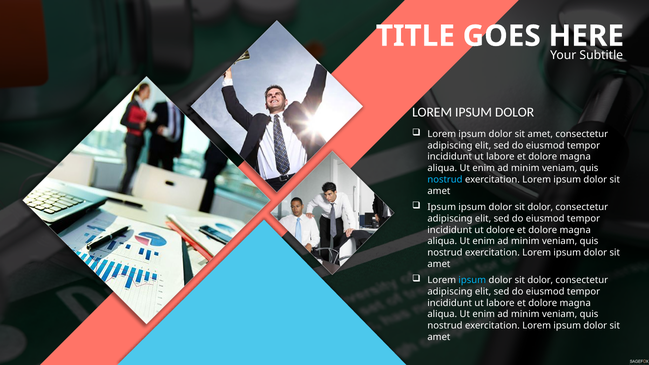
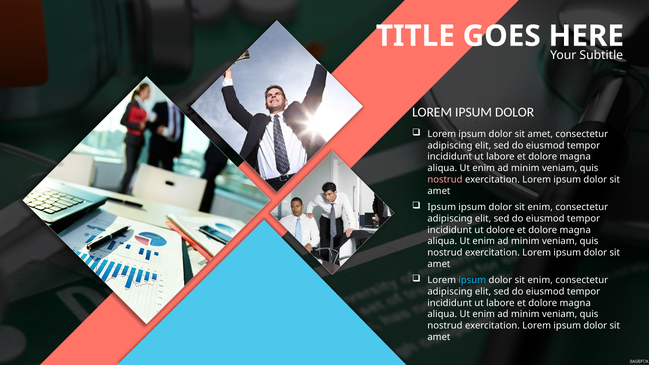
nostrud at (445, 180) colour: light blue -> pink
dolor at (540, 207): dolor -> enim
dolor at (540, 280): dolor -> enim
